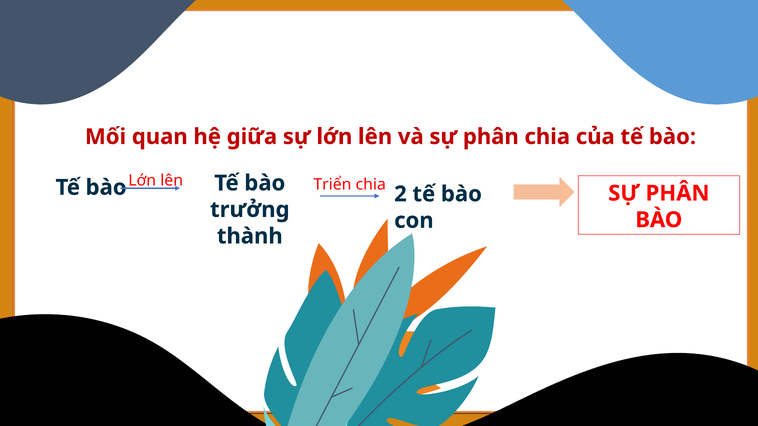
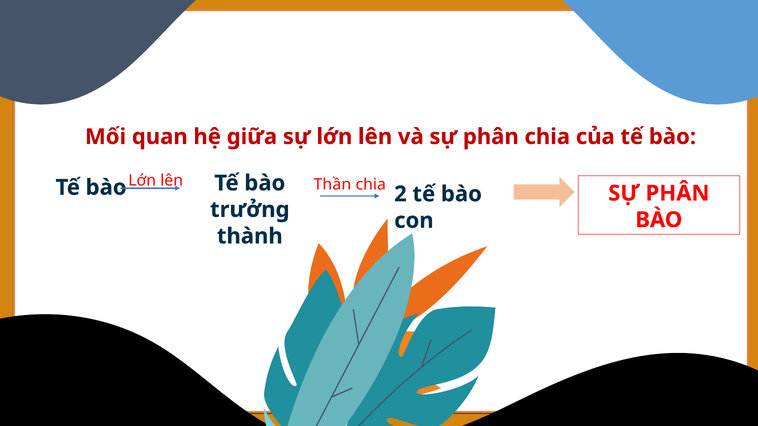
Triển: Triển -> Thần
